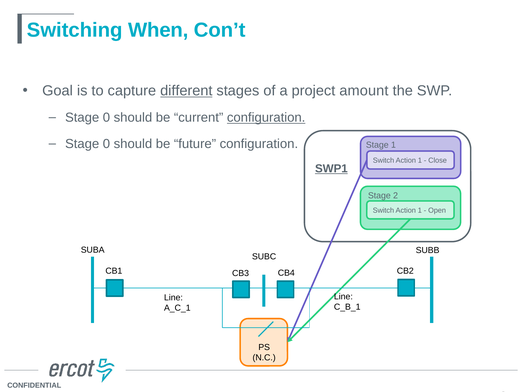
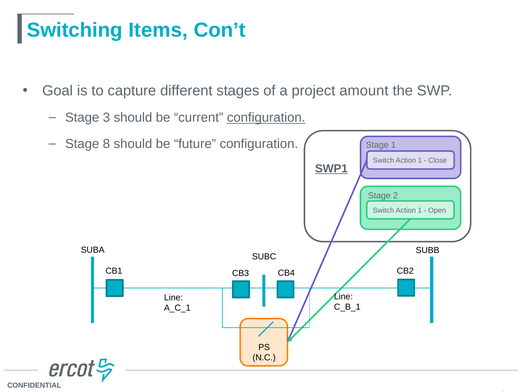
When: When -> Items
different underline: present -> none
0 at (106, 118): 0 -> 3
0 at (106, 144): 0 -> 8
